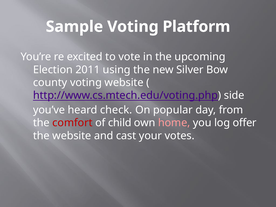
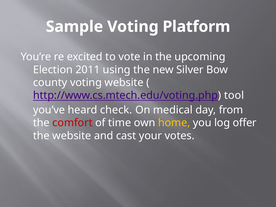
side: side -> tool
popular: popular -> medical
child: child -> time
home colour: pink -> yellow
